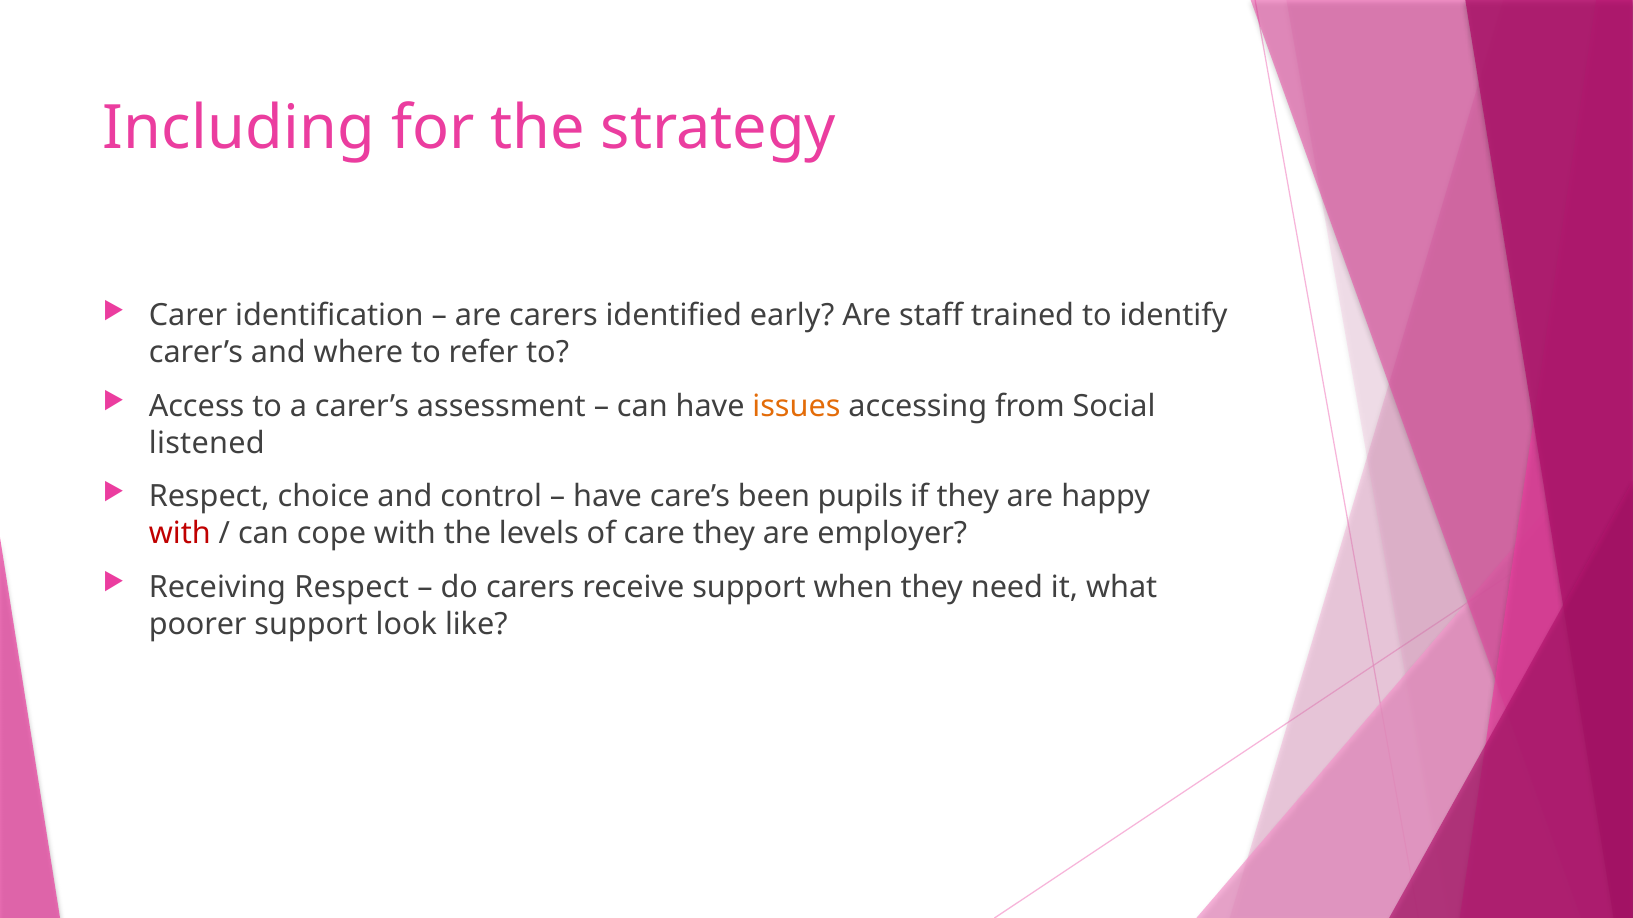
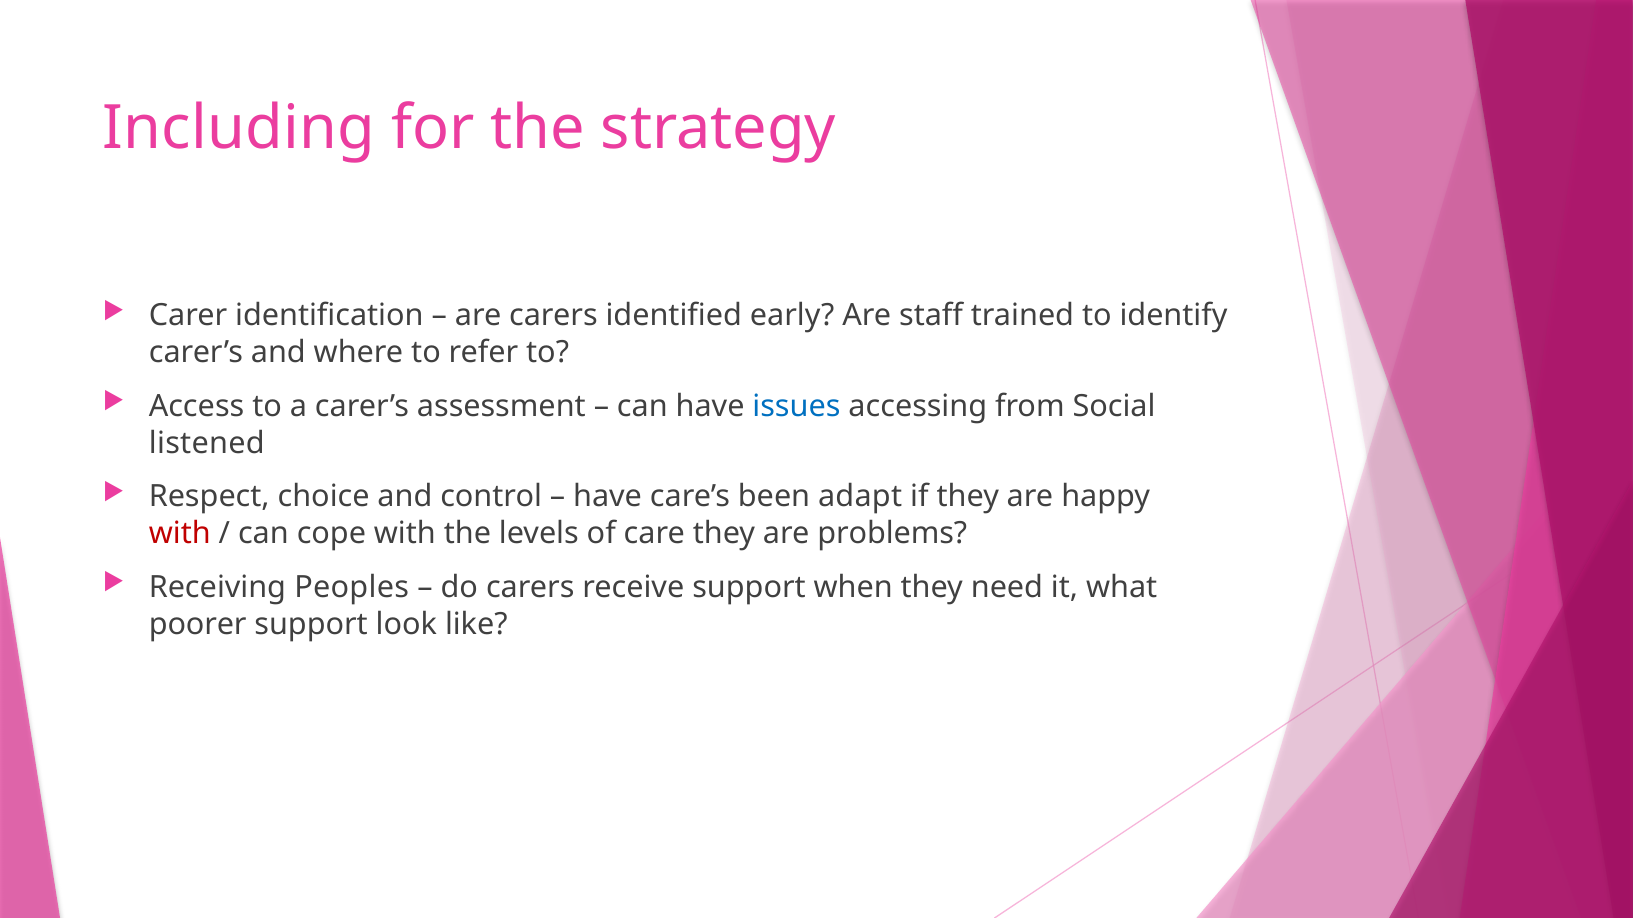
issues colour: orange -> blue
pupils: pupils -> adapt
employer: employer -> problems
Receiving Respect: Respect -> Peoples
